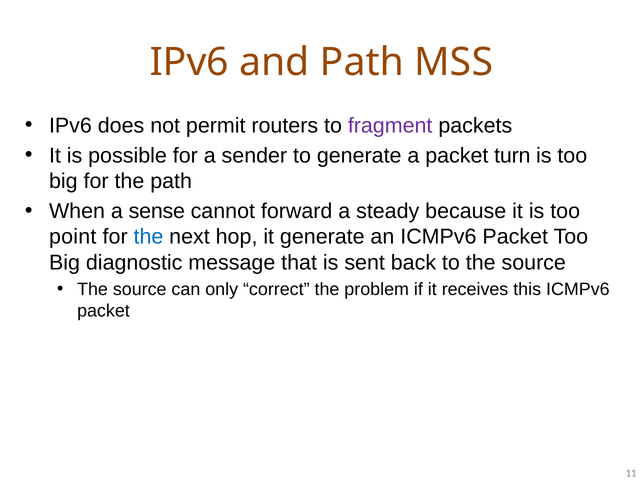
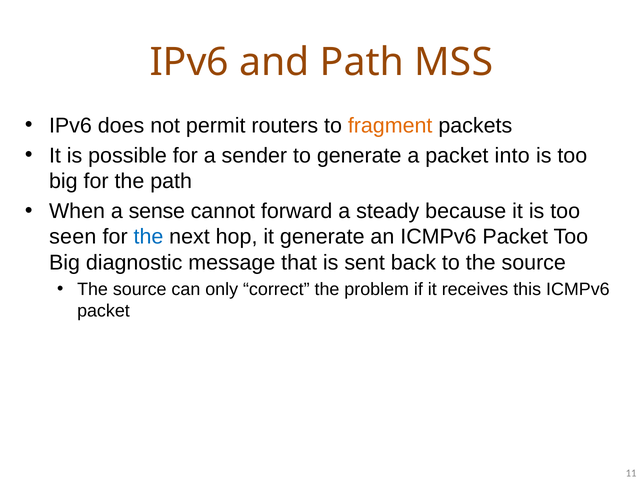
fragment colour: purple -> orange
turn: turn -> into
point: point -> seen
